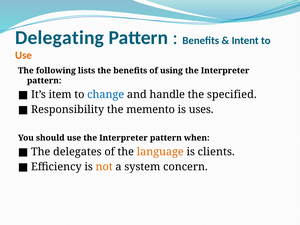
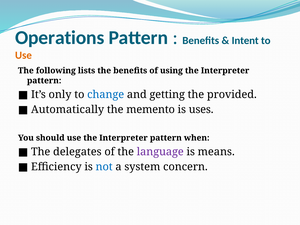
Delegating: Delegating -> Operations
item: item -> only
handle: handle -> getting
specified: specified -> provided
Responsibility: Responsibility -> Automatically
language colour: orange -> purple
clients: clients -> means
not colour: orange -> blue
